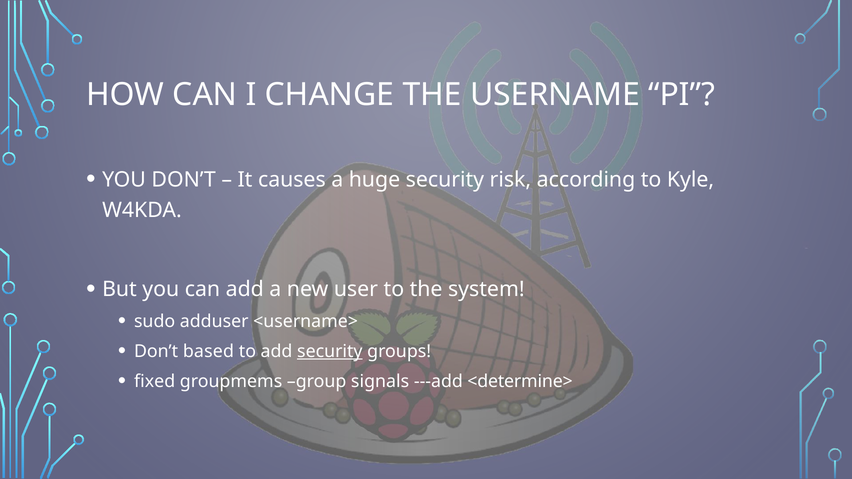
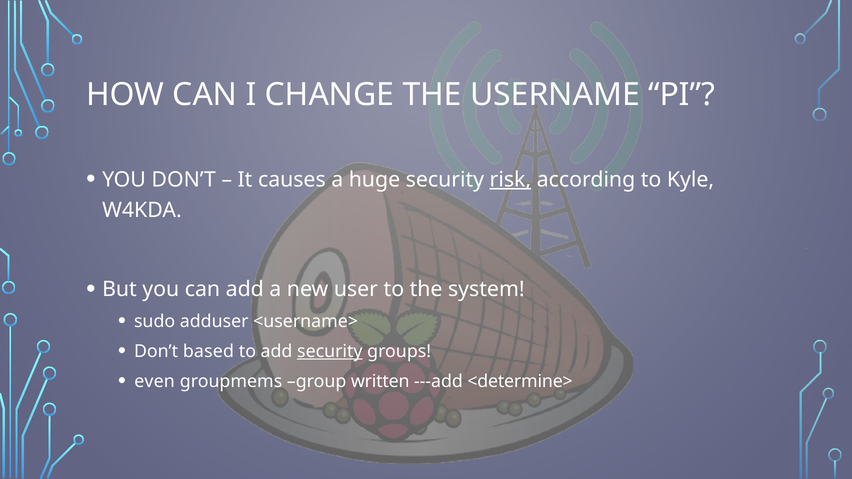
risk underline: none -> present
fixed: fixed -> even
signals: signals -> written
